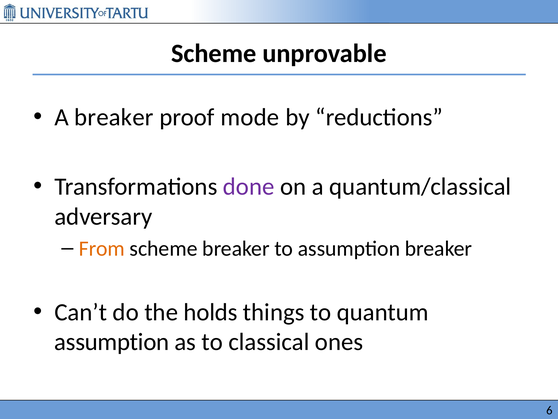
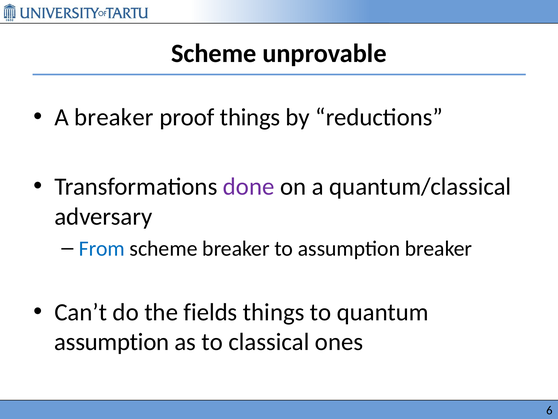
proof mode: mode -> things
From colour: orange -> blue
holds: holds -> fields
